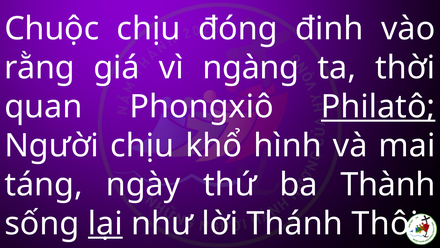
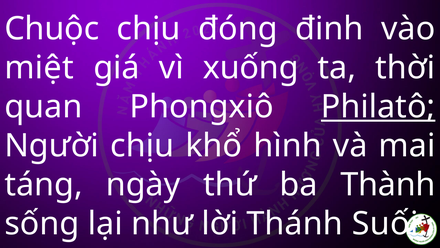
rằng: rằng -> miệt
ngàng: ngàng -> xuống
lại underline: present -> none
Thôi: Thôi -> Suối
